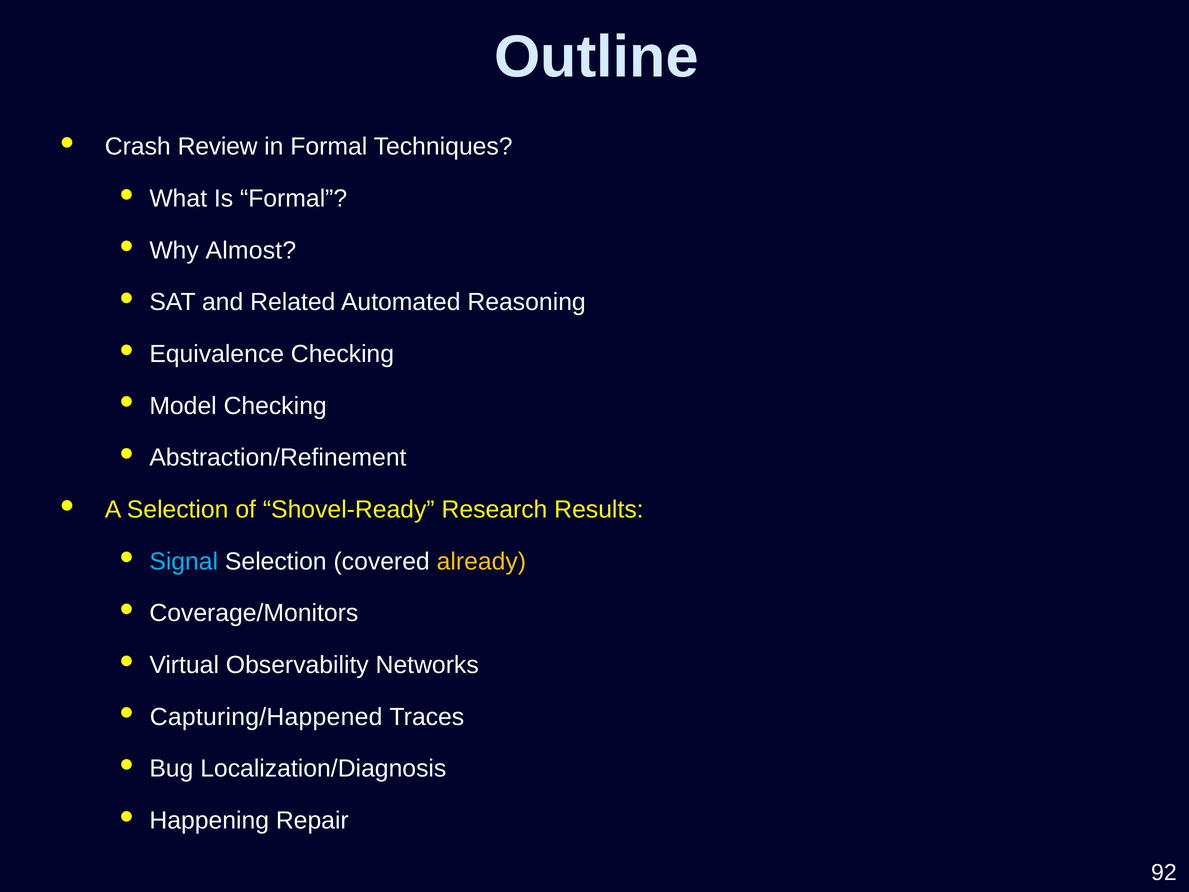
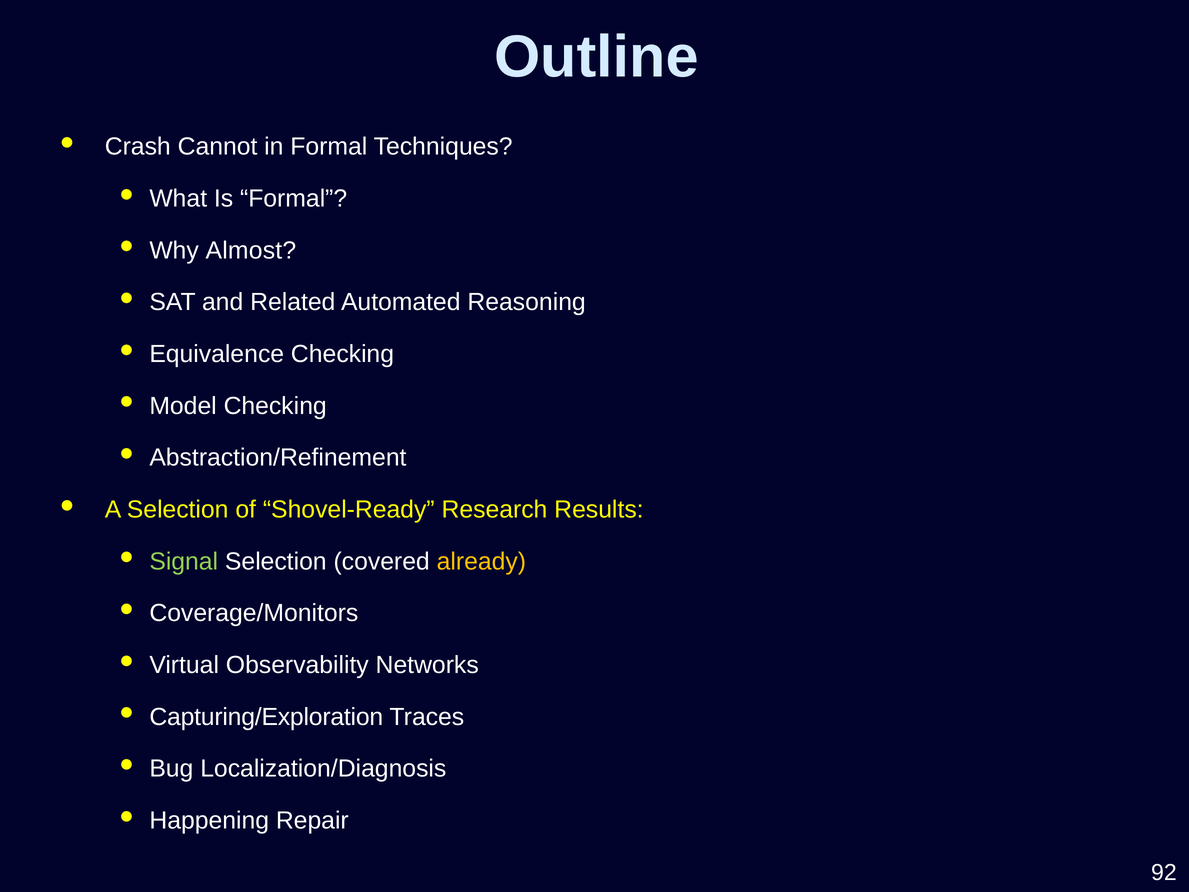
Review: Review -> Cannot
Signal colour: light blue -> light green
Capturing/Happened: Capturing/Happened -> Capturing/Exploration
